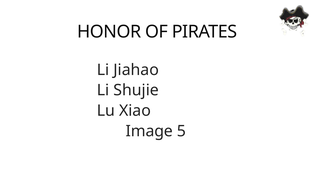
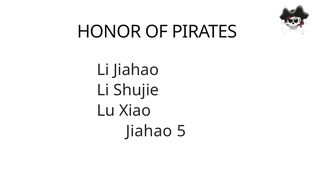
Image at (149, 131): Image -> Jiahao
